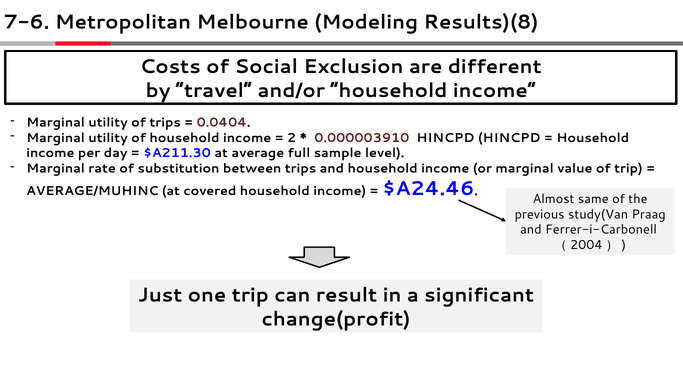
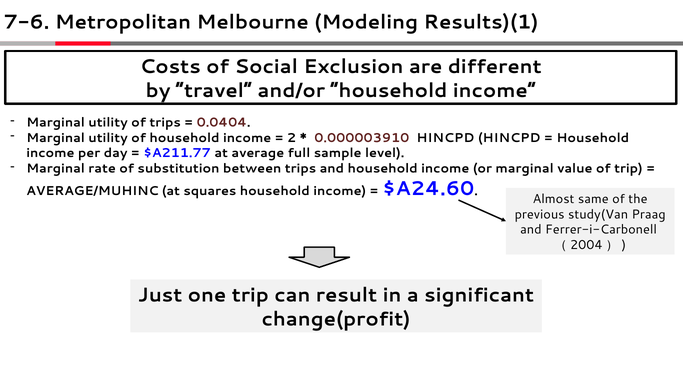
Results)(8: Results)(8 -> Results)(1
$A211.30: $A211.30 -> $A211.77
covered: covered -> squares
$A24.46: $A24.46 -> $A24.60
